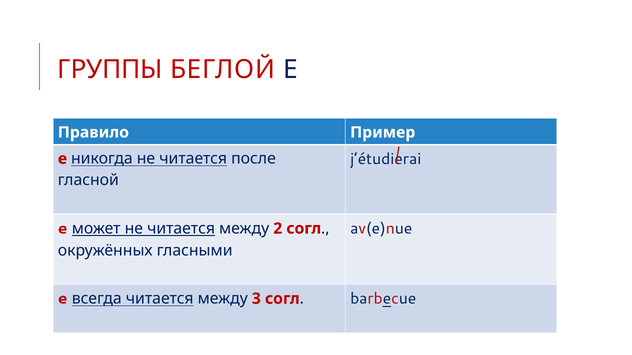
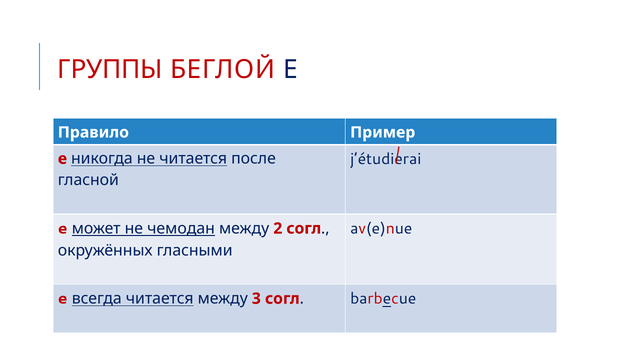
может не читается: читается -> чемодан
